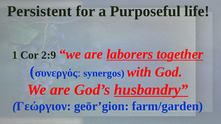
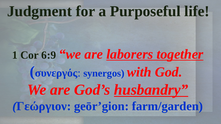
Persistent: Persistent -> Judgment
2:9: 2:9 -> 6:9
